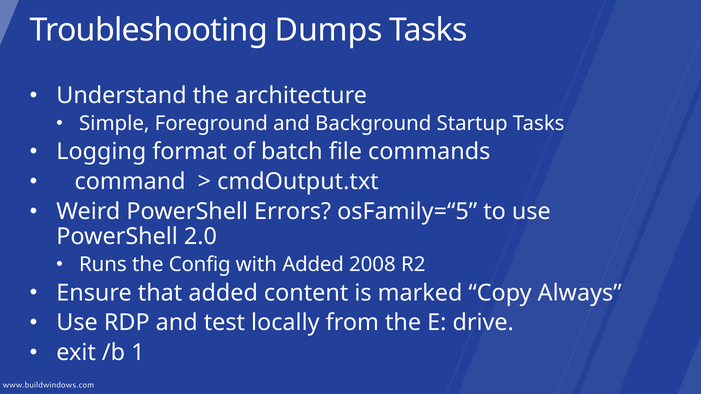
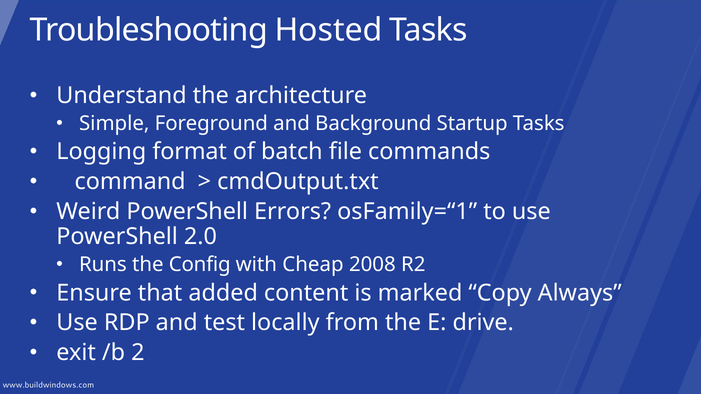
Dumps: Dumps -> Hosted
osFamily=“5: osFamily=“5 -> osFamily=“1
with Added: Added -> Cheap
1: 1 -> 2
